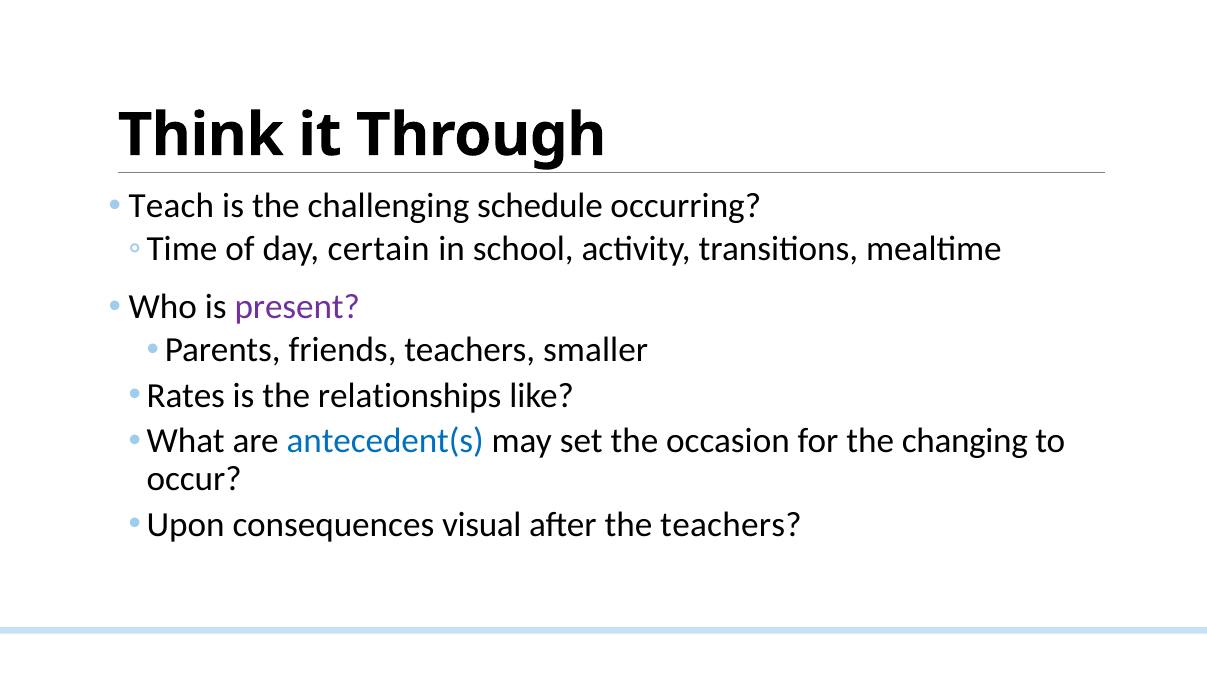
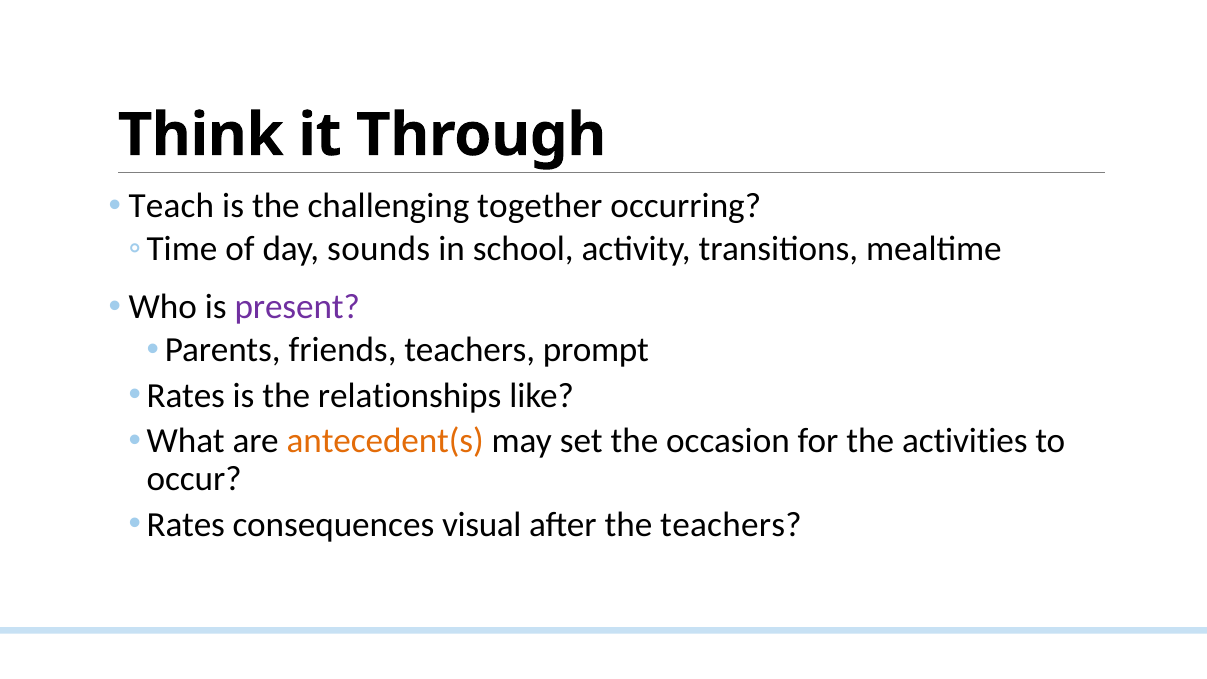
schedule: schedule -> together
certain: certain -> sounds
smaller: smaller -> prompt
antecedent(s colour: blue -> orange
changing: changing -> activities
Upon at (186, 525): Upon -> Rates
